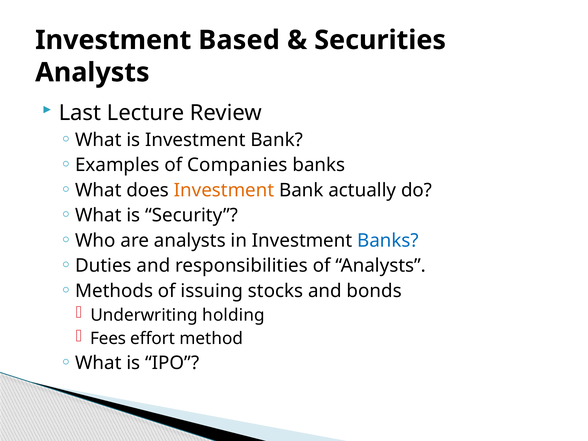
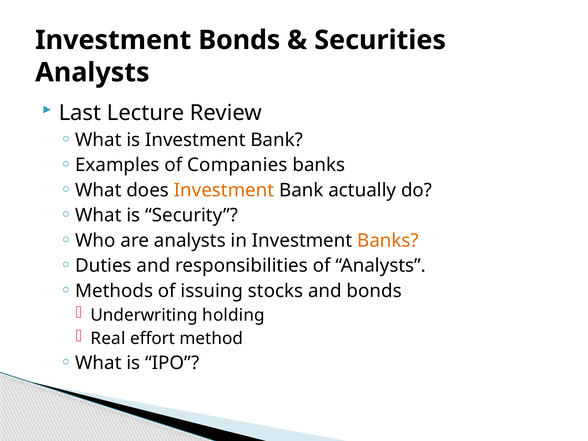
Investment Based: Based -> Bonds
Banks at (388, 241) colour: blue -> orange
Fees: Fees -> Real
